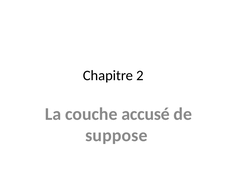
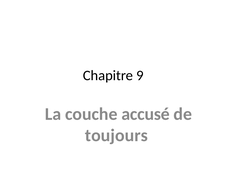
2: 2 -> 9
suppose: suppose -> toujours
